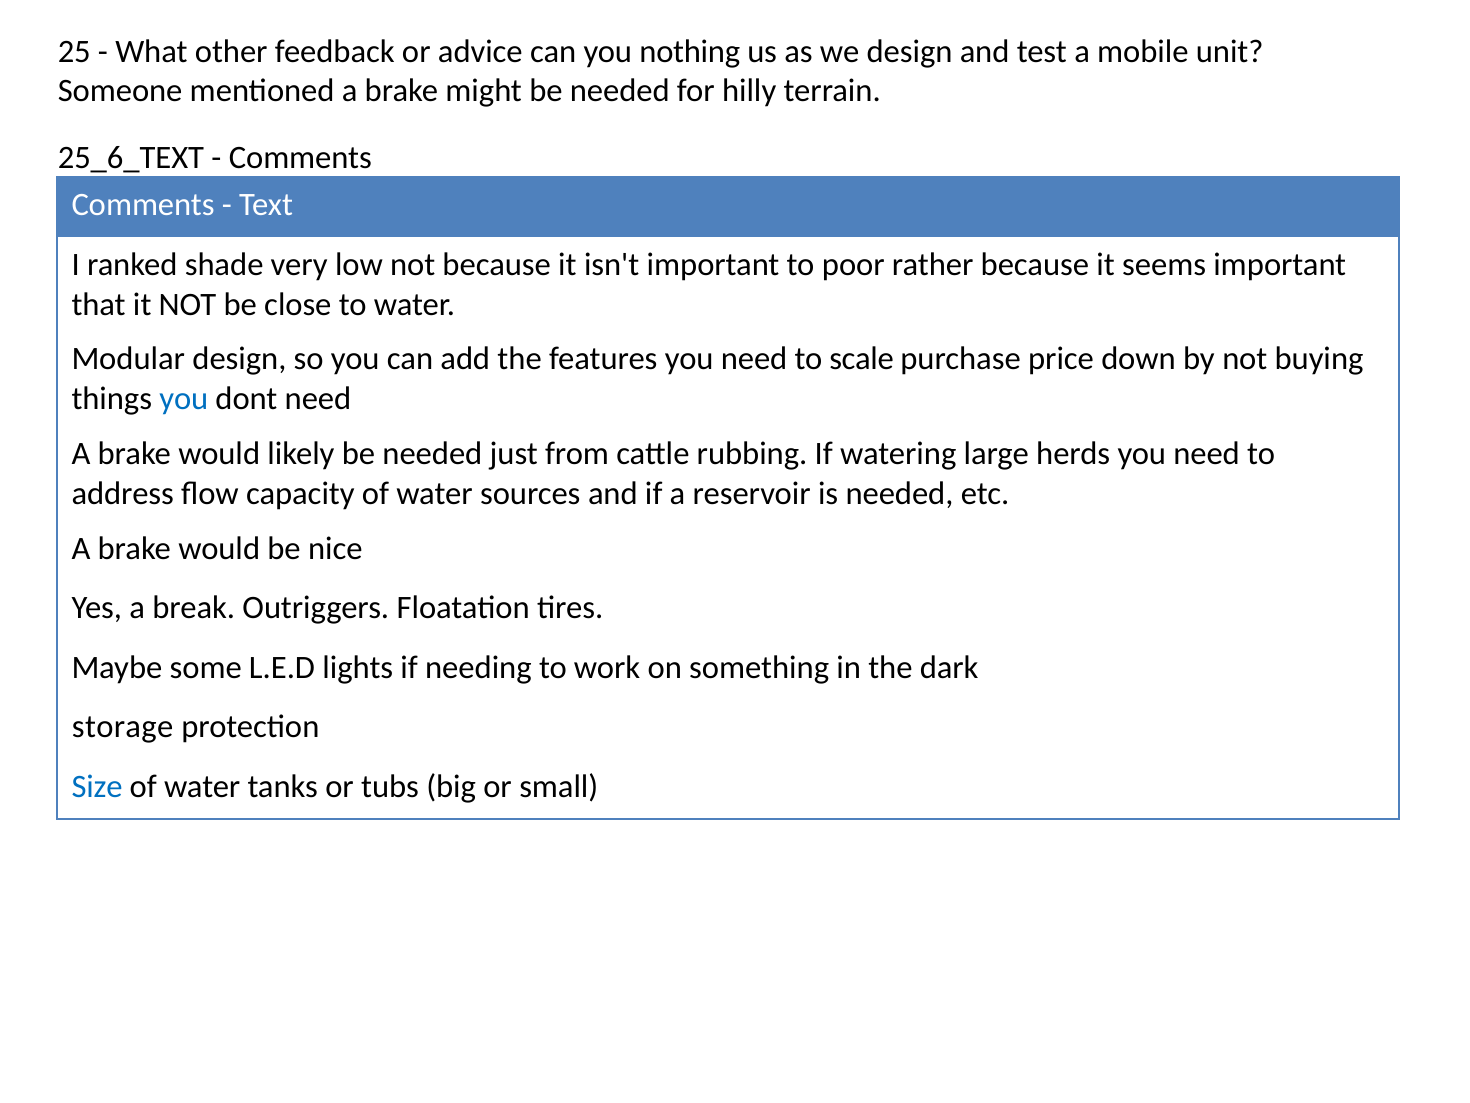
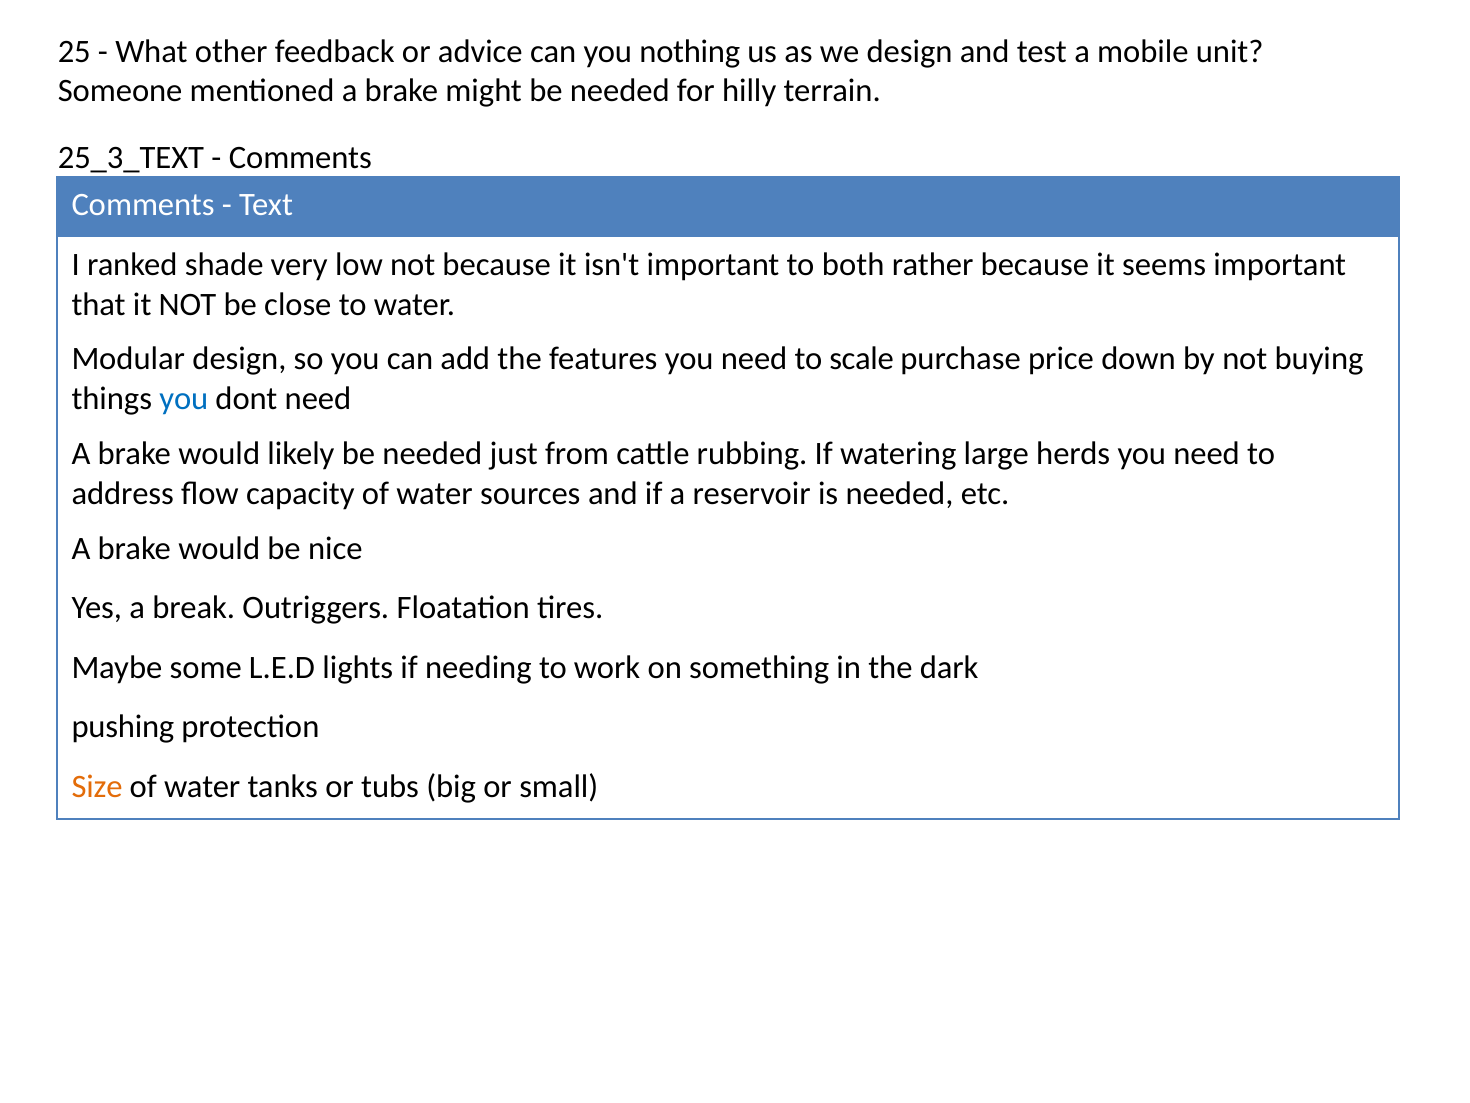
25_6_TEXT: 25_6_TEXT -> 25_3_TEXT
poor: poor -> both
storage: storage -> pushing
Size colour: blue -> orange
